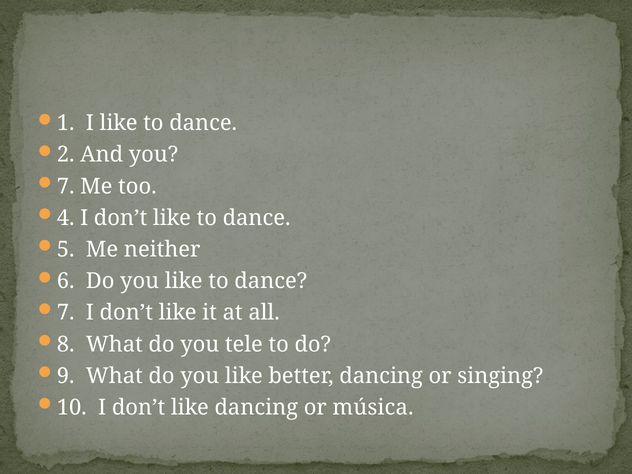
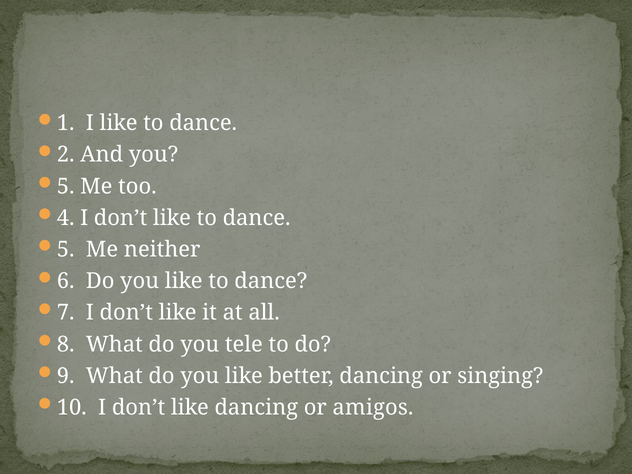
7 at (66, 186): 7 -> 5
música: música -> amigos
